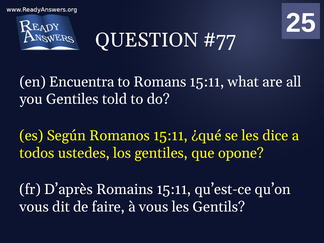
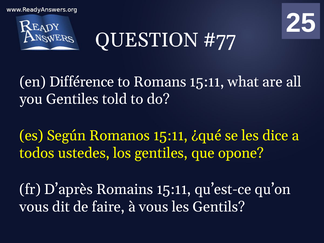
Encuentra: Encuentra -> Différence
